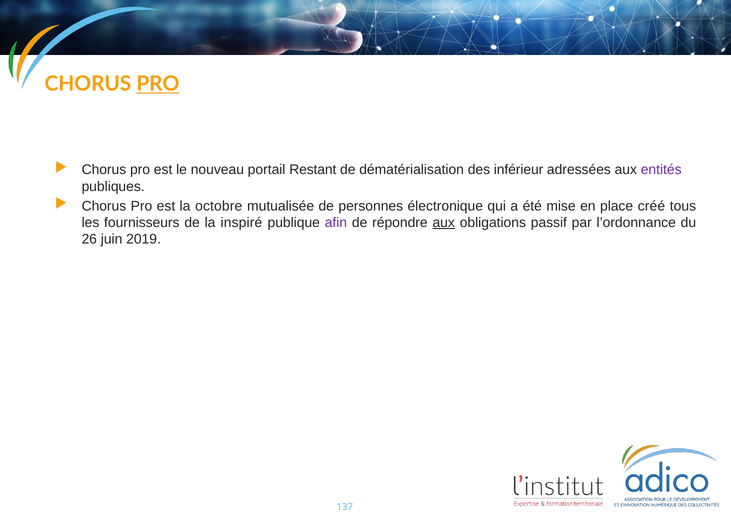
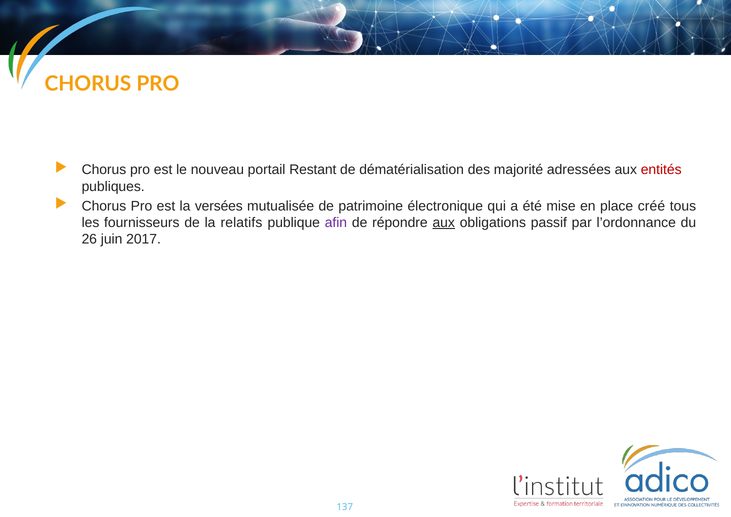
PRO at (158, 84) underline: present -> none
inférieur: inférieur -> majorité
entités colour: purple -> red
octobre: octobre -> versées
personnes: personnes -> patrimoine
inspiré: inspiré -> relatifs
2019: 2019 -> 2017
